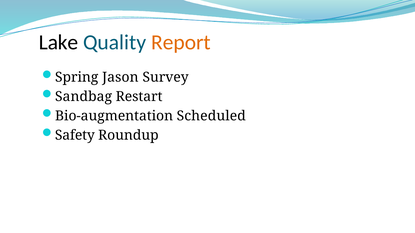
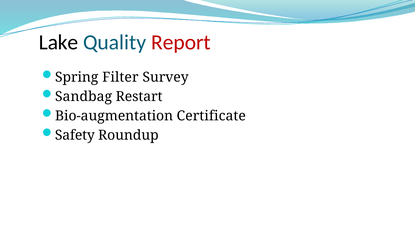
Report colour: orange -> red
Jason: Jason -> Filter
Scheduled: Scheduled -> Certificate
